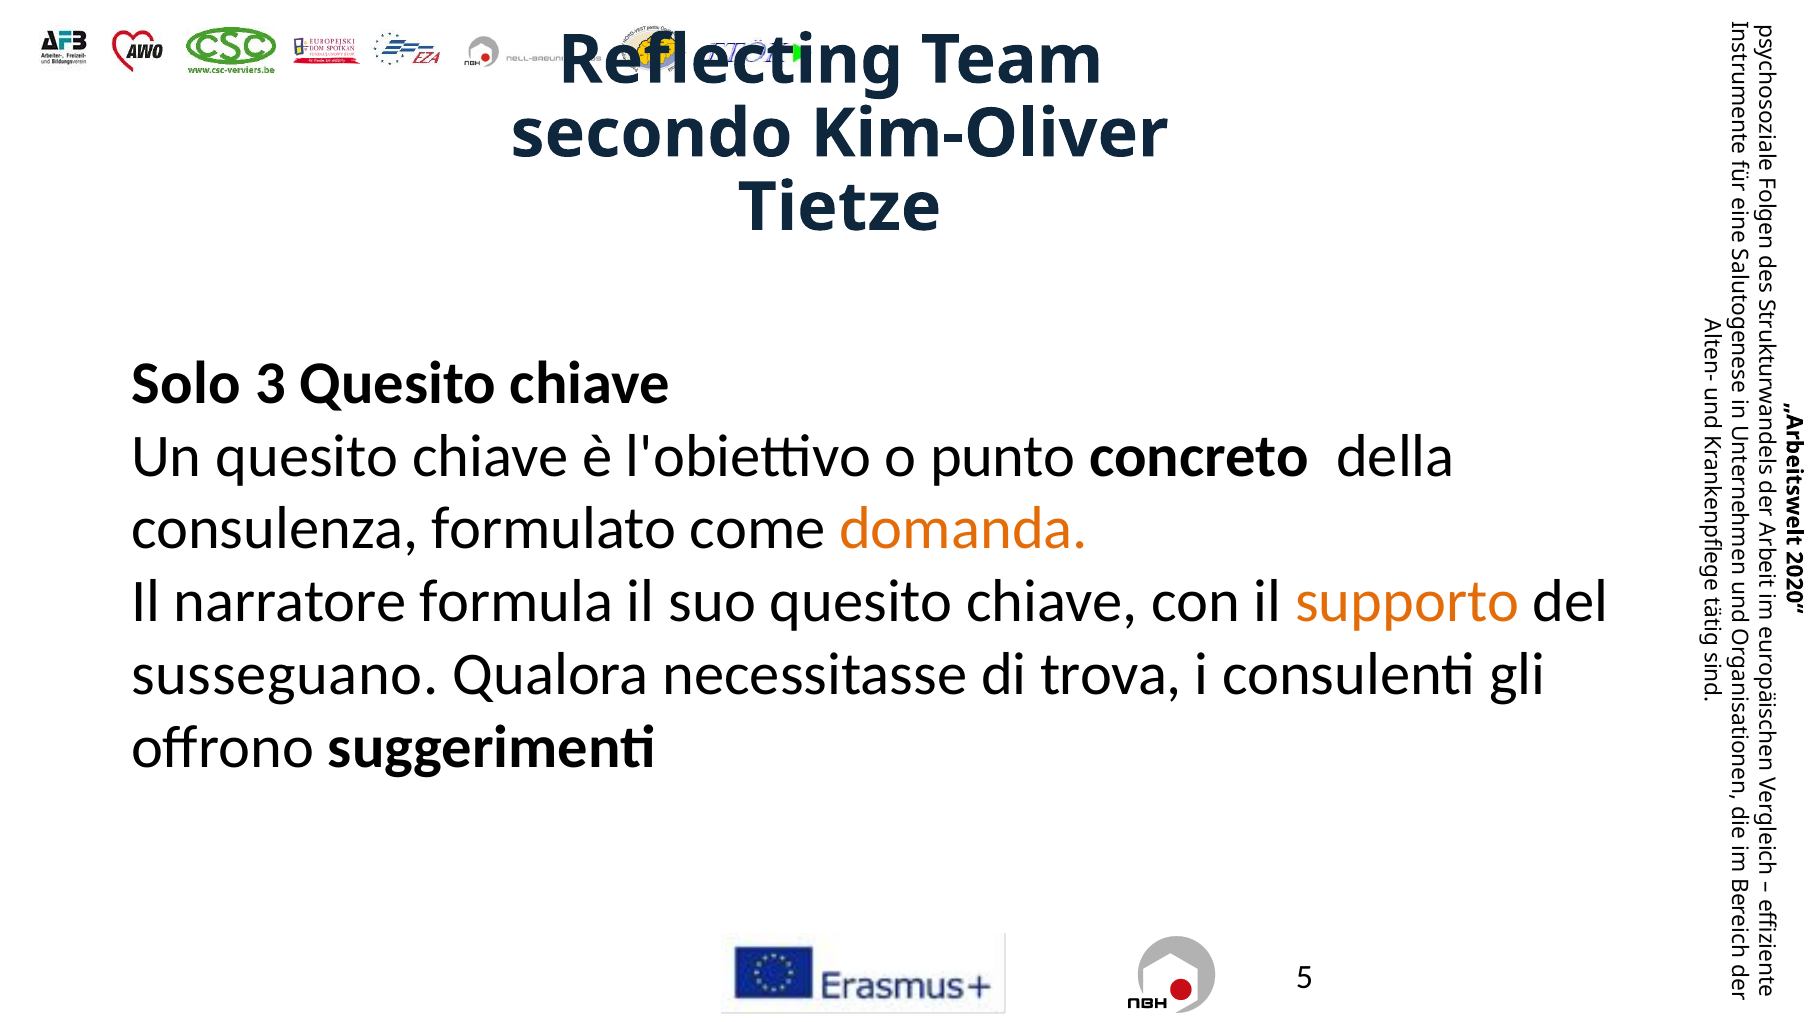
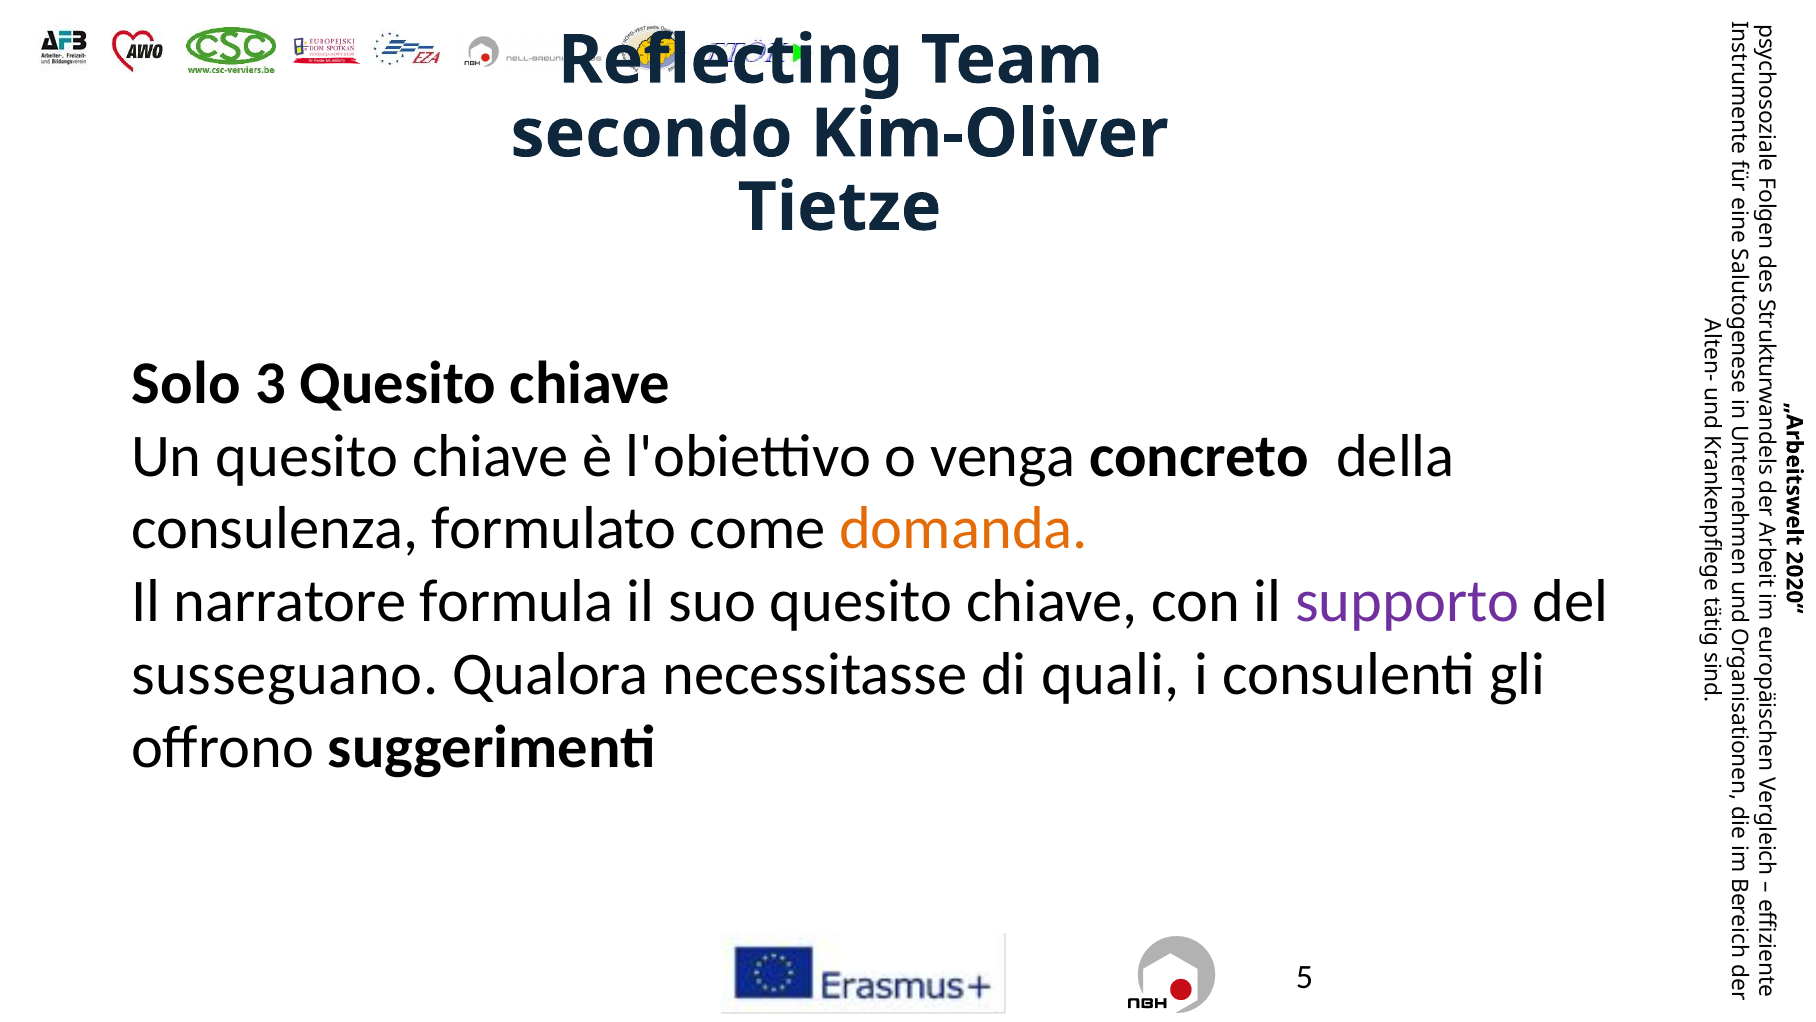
punto: punto -> venga
supporto colour: orange -> purple
trova: trova -> quali
